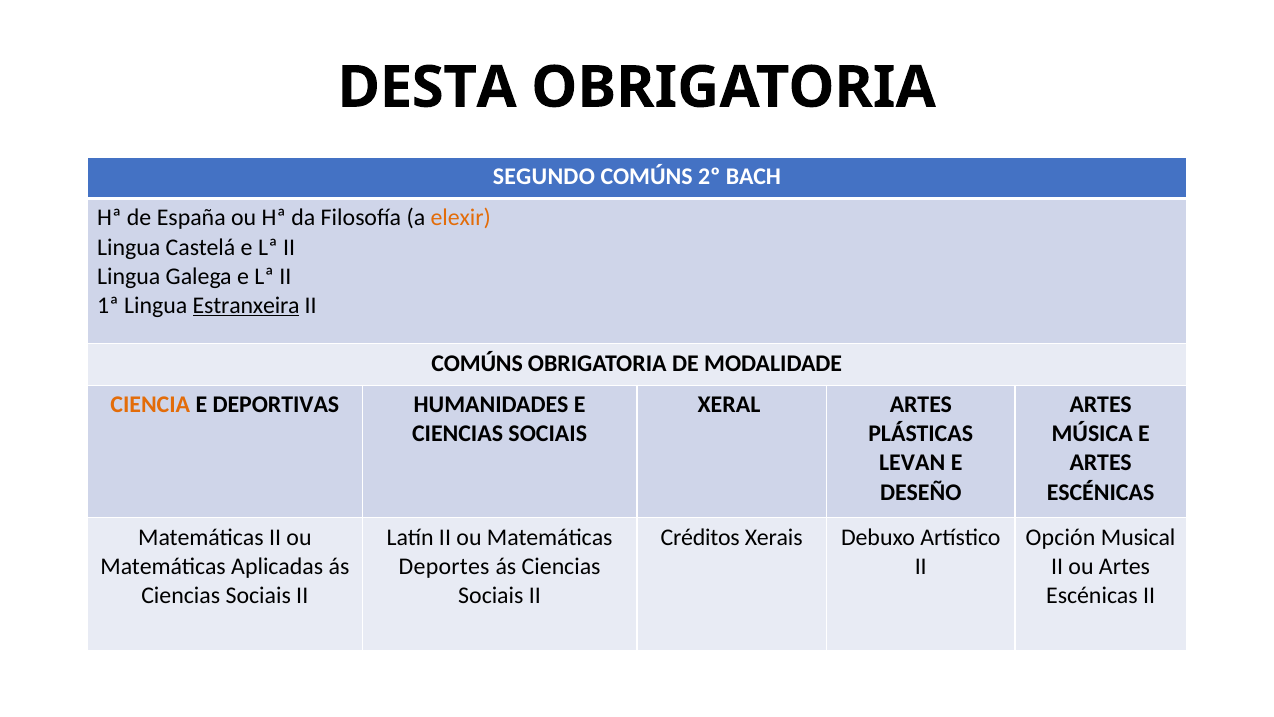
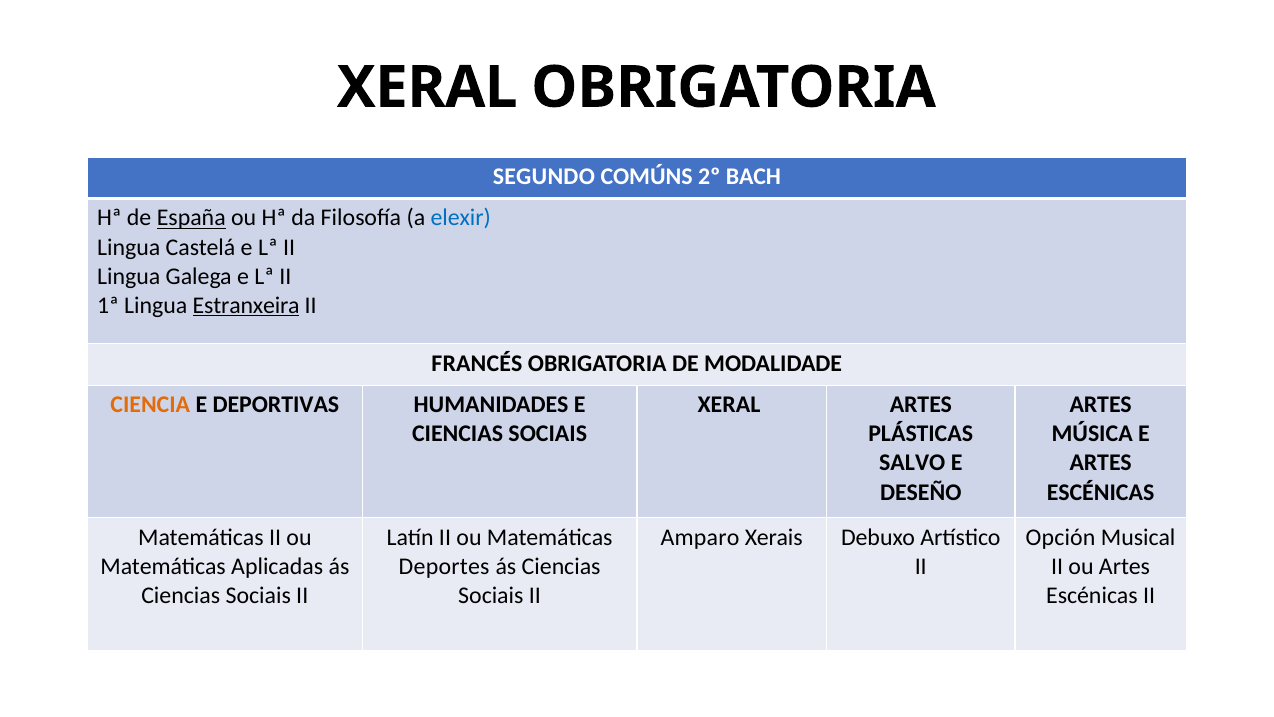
DESTA at (427, 87): DESTA -> XERAL
España underline: none -> present
elexir colour: orange -> blue
COMÚNS at (477, 363): COMÚNS -> FRANCÉS
LEVAN: LEVAN -> SALVO
Créditos: Créditos -> Amparo
